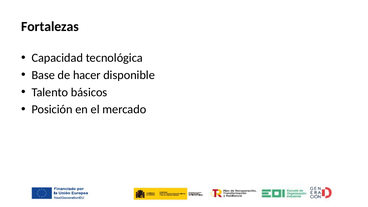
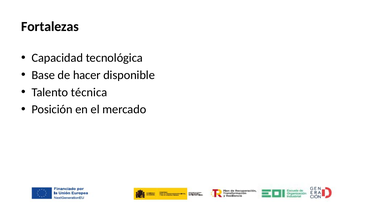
básicos: básicos -> técnica
